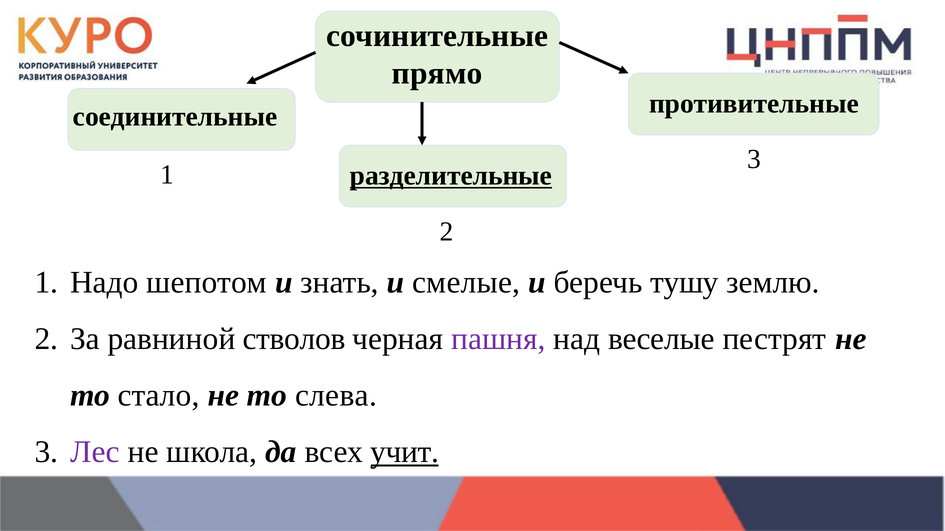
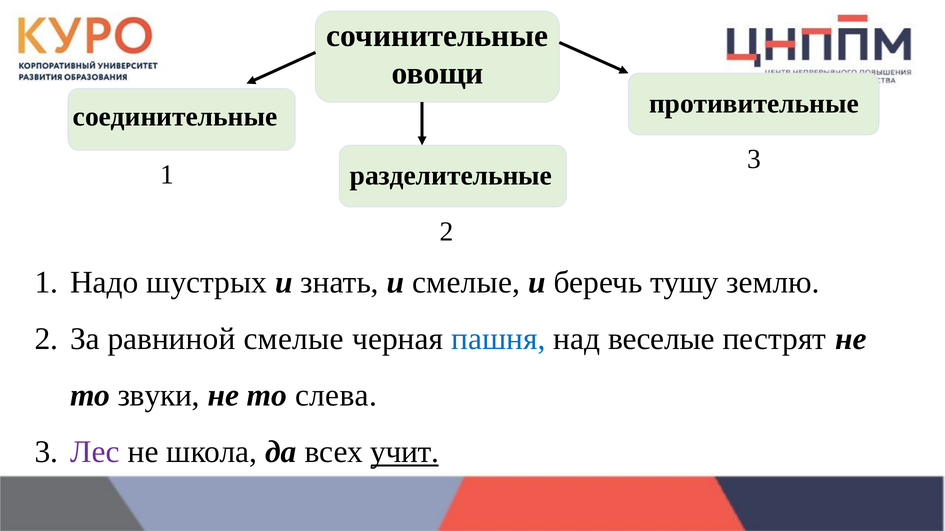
прямо: прямо -> овощи
разделительные underline: present -> none
шепотом: шепотом -> шустрых
равниной стволов: стволов -> смелые
пашня colour: purple -> blue
стало: стало -> звуки
